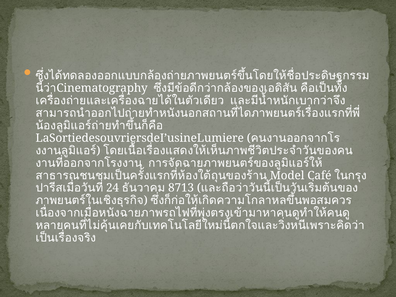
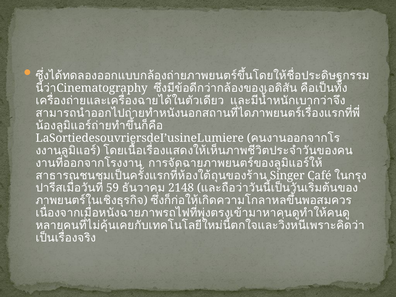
Model: Model -> Singer
24: 24 -> 59
8713: 8713 -> 2148
